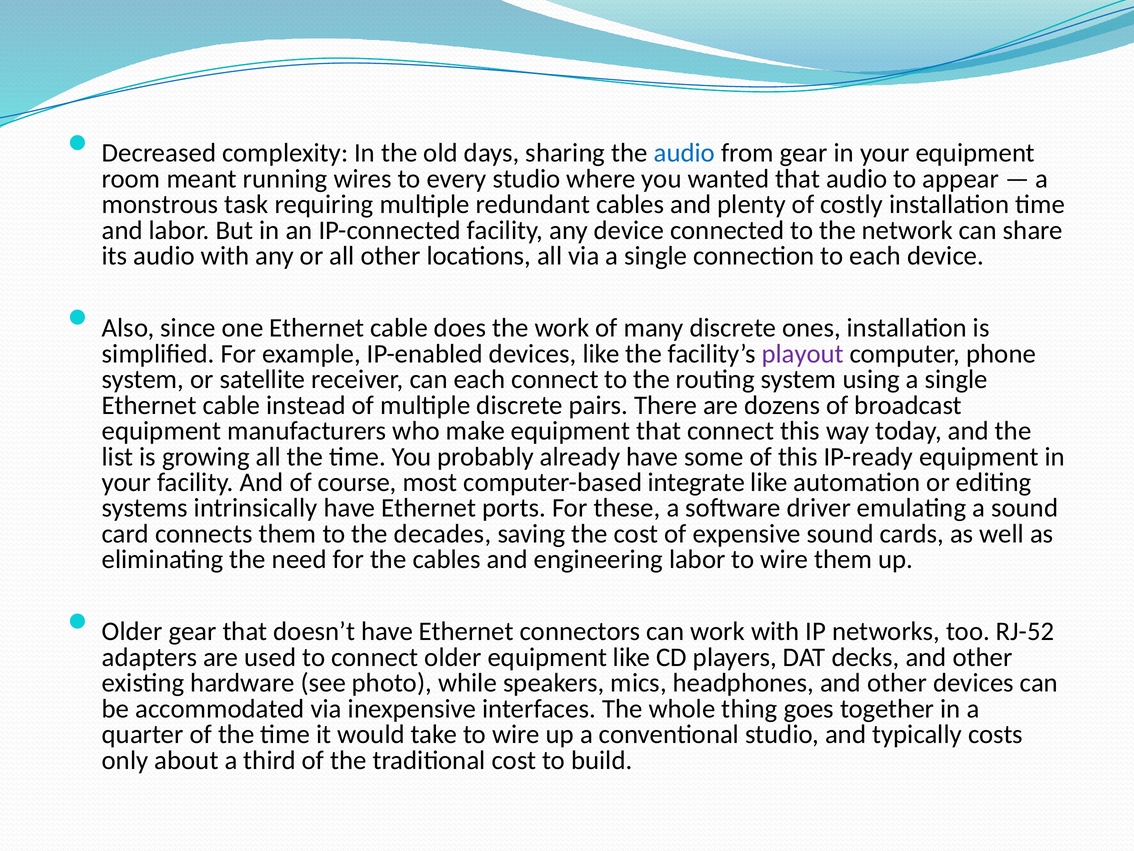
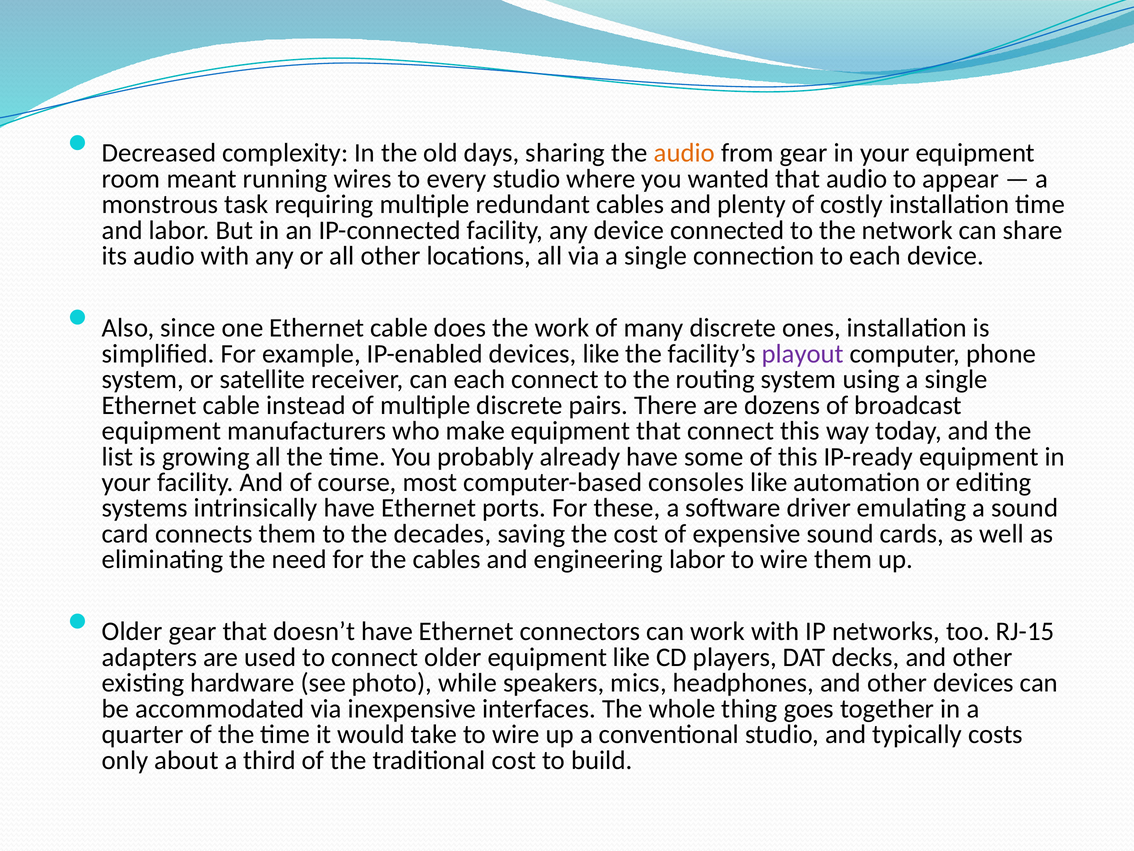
audio at (684, 153) colour: blue -> orange
integrate: integrate -> consoles
RJ-52: RJ-52 -> RJ-15
